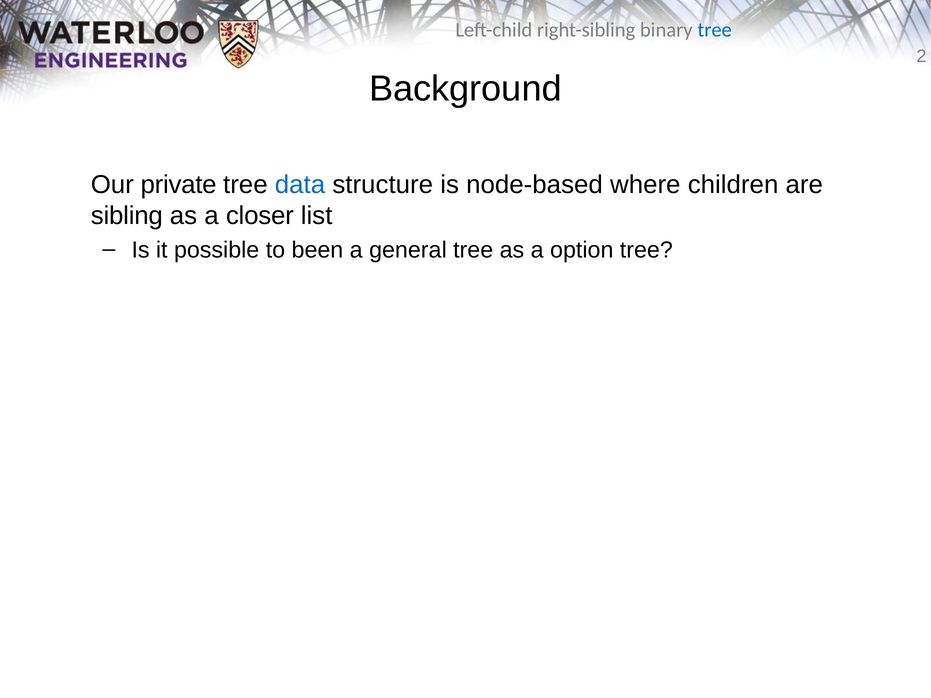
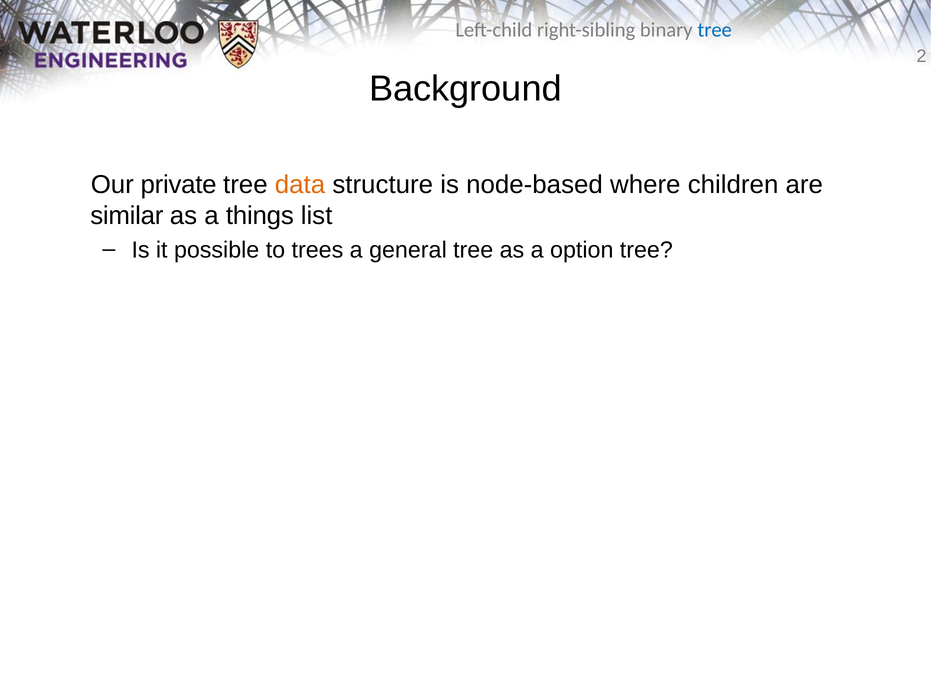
data colour: blue -> orange
sibling: sibling -> similar
closer: closer -> things
been: been -> trees
